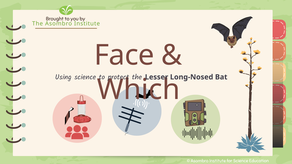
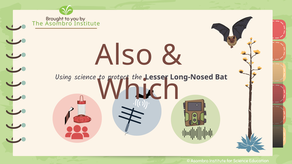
Face: Face -> Also
